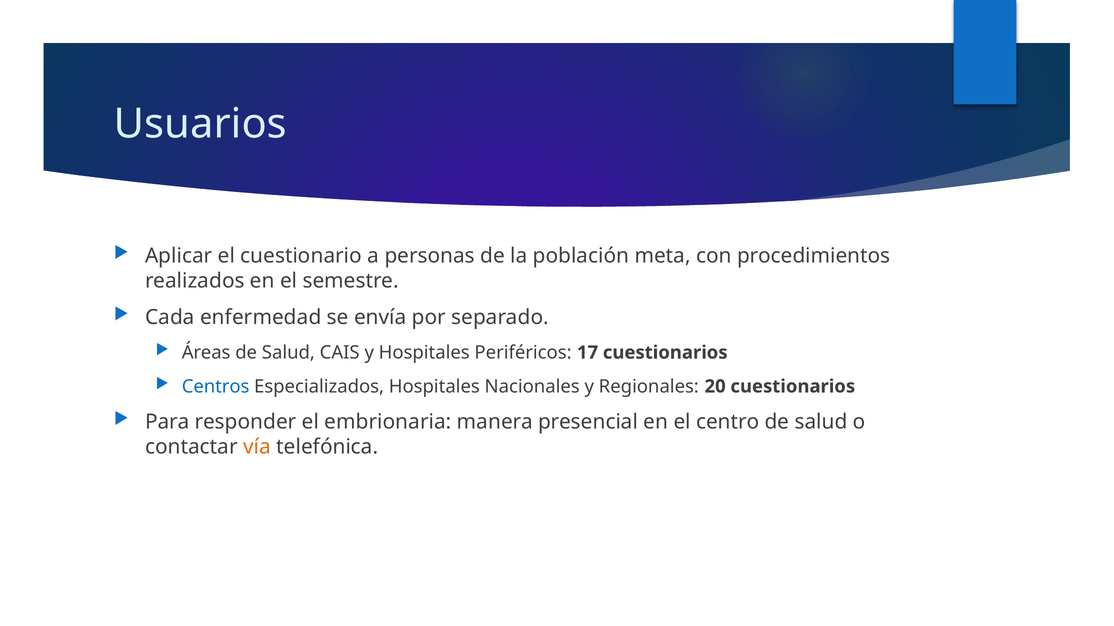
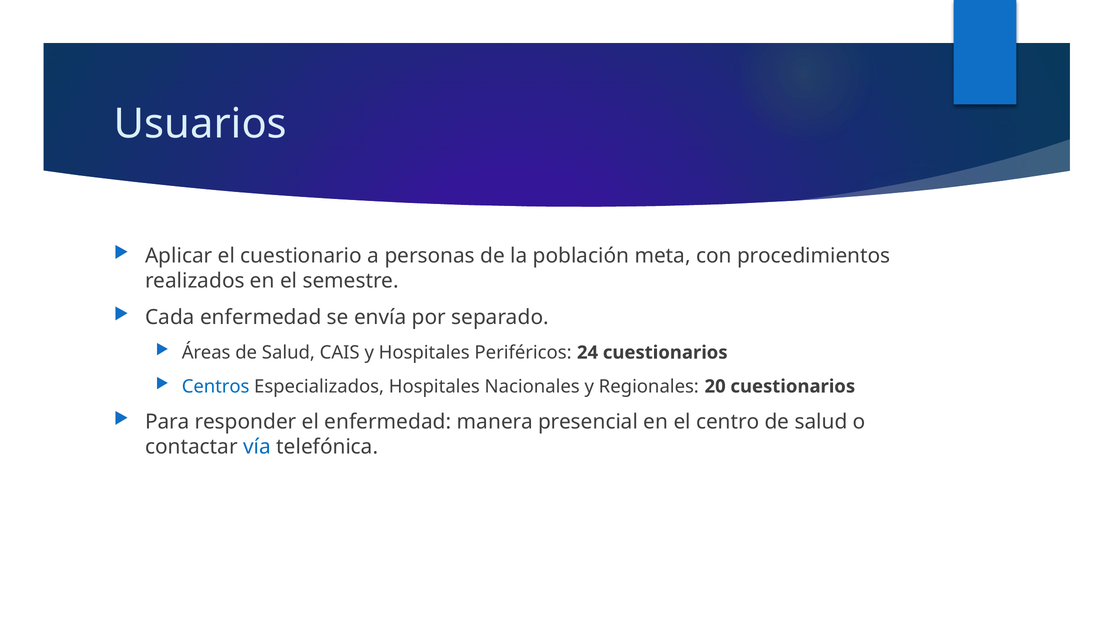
17: 17 -> 24
el embrionaria: embrionaria -> enfermedad
vía colour: orange -> blue
